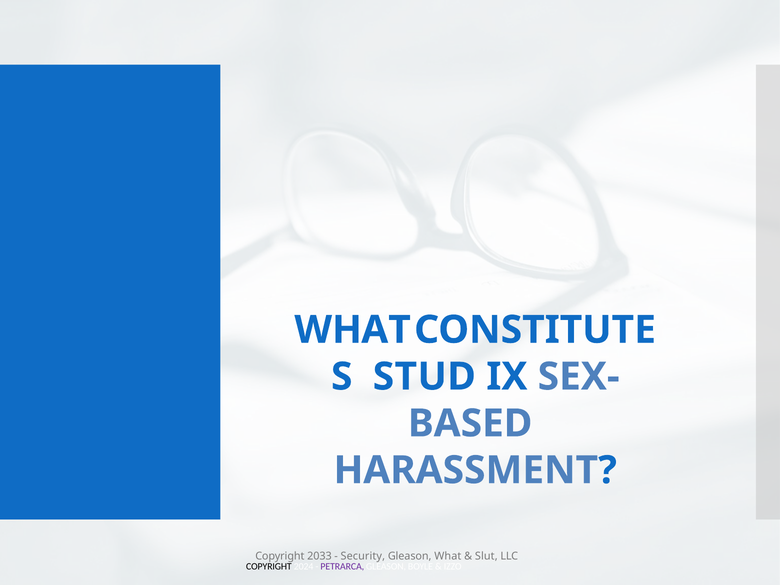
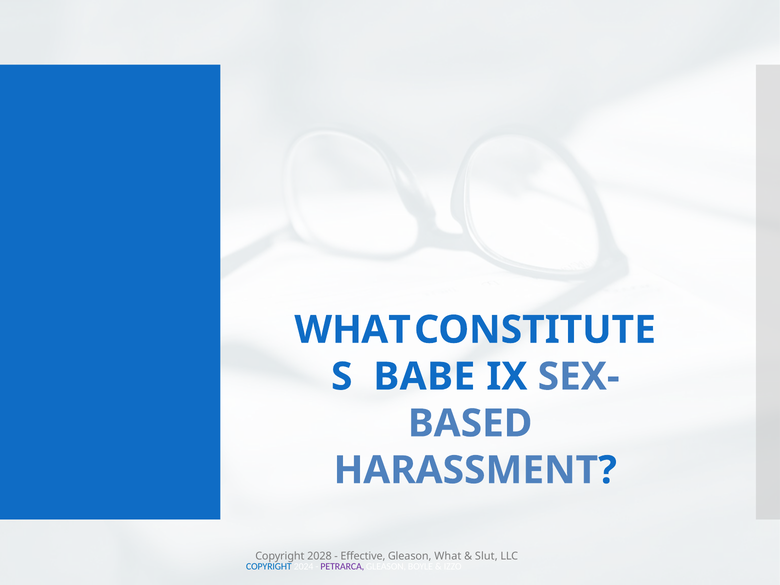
STUD: STUD -> BABE
2033: 2033 -> 2028
Security: Security -> Effective
COPYRIGHT at (269, 567) colour: black -> blue
